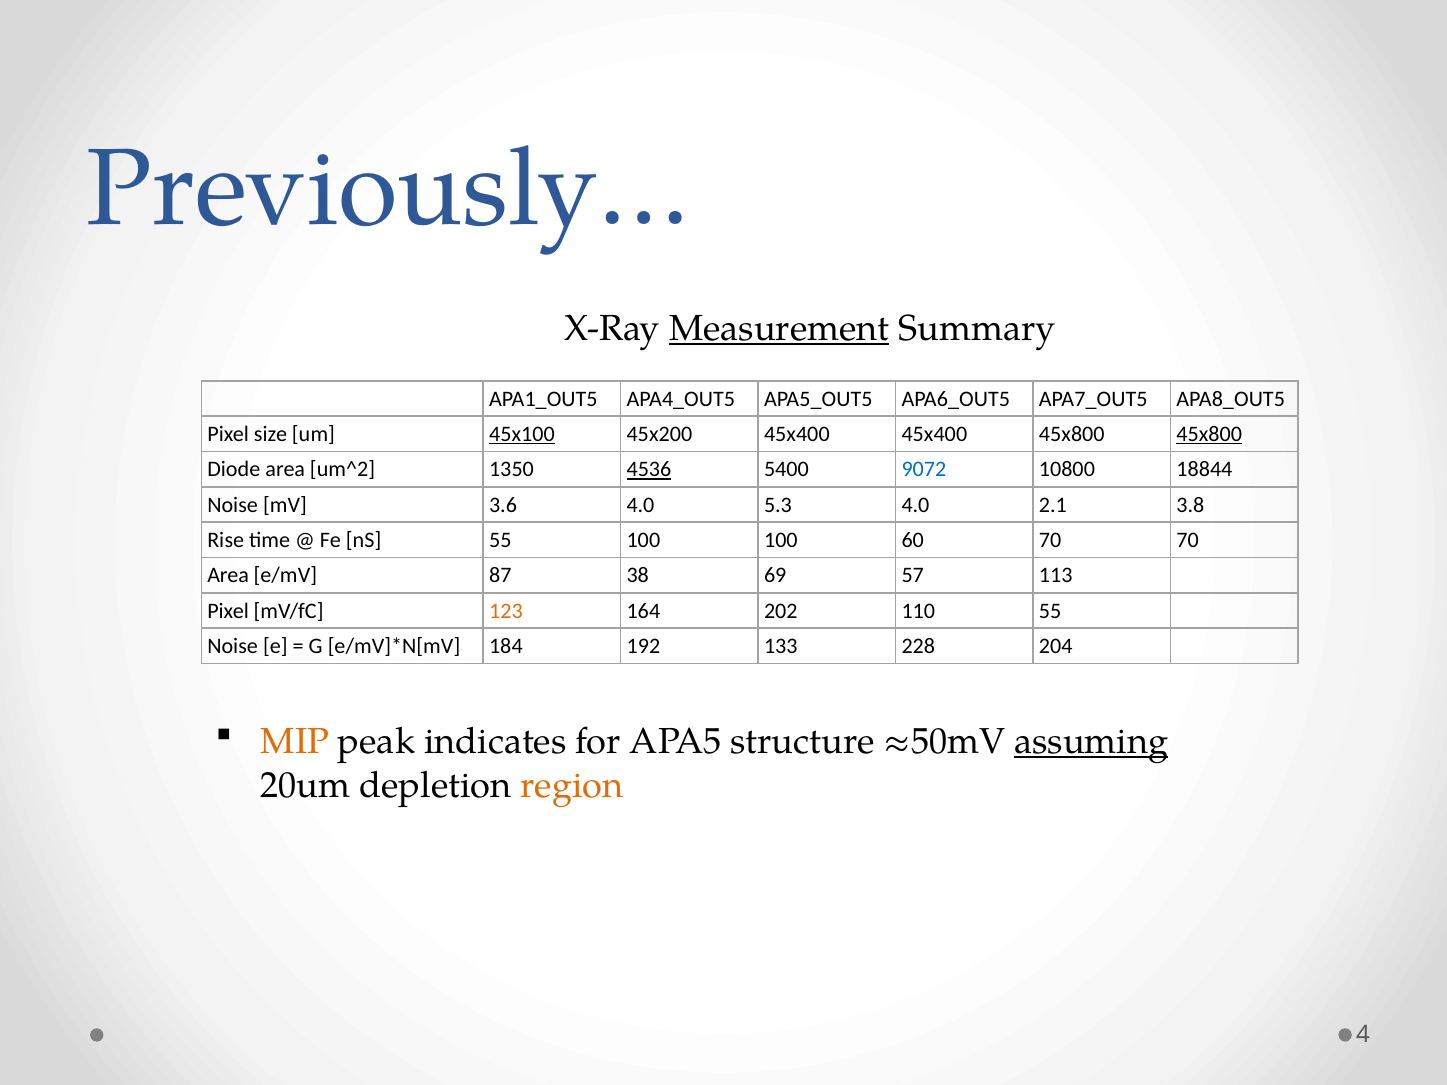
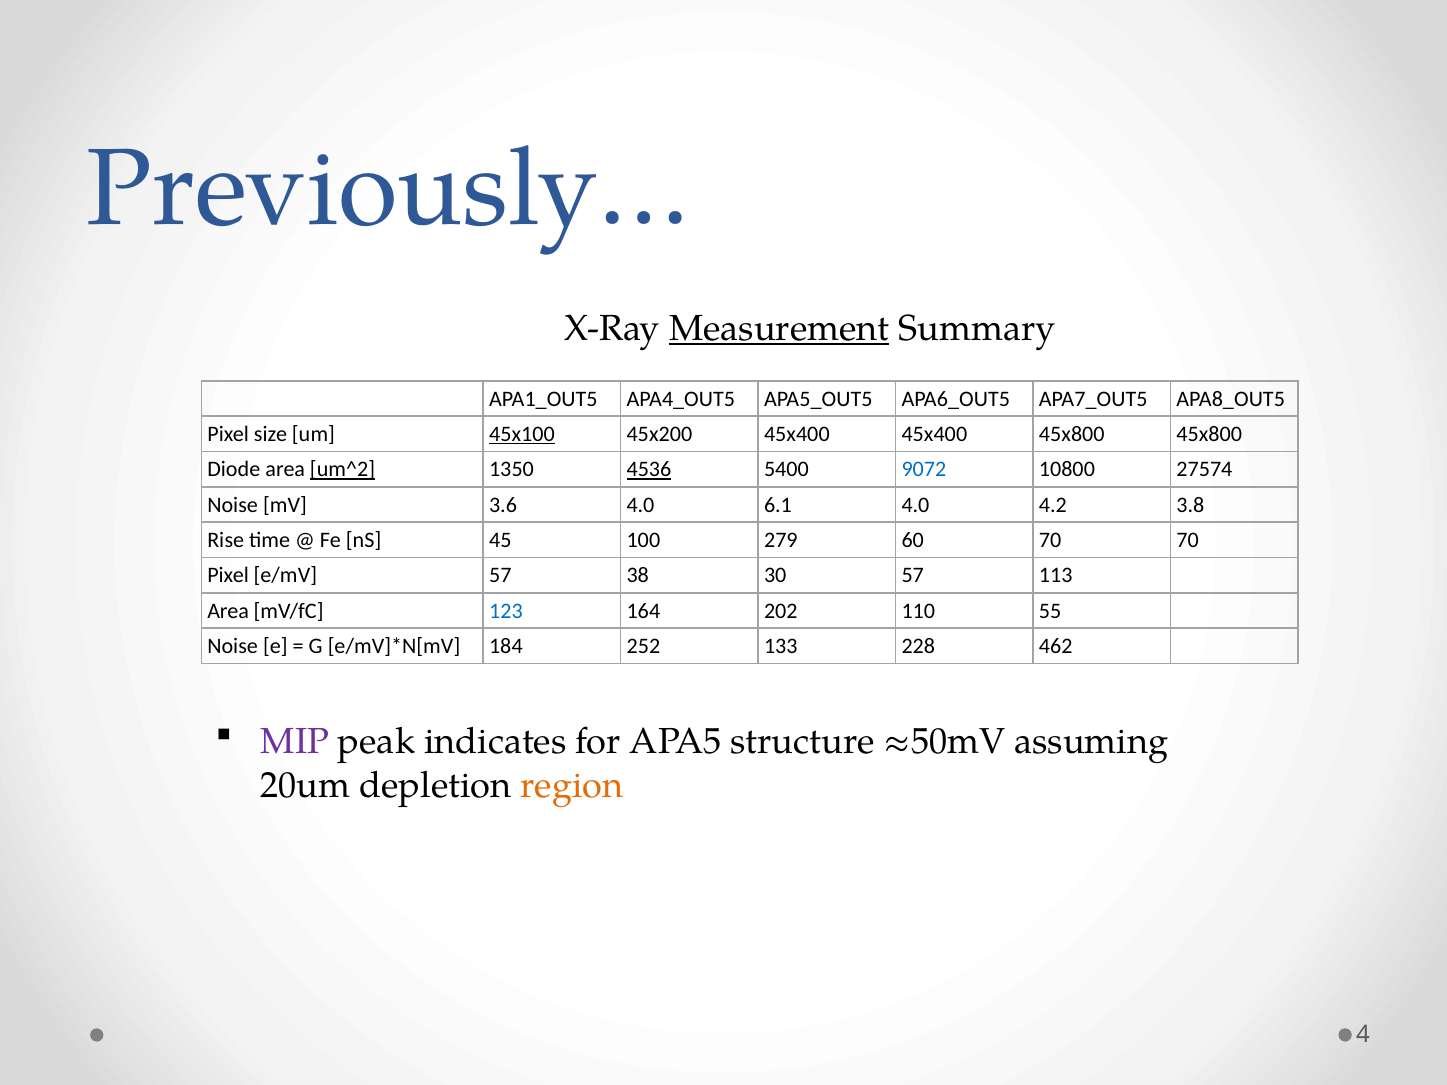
45x800 at (1209, 434) underline: present -> none
um^2 underline: none -> present
18844: 18844 -> 27574
5.3: 5.3 -> 6.1
2.1: 2.1 -> 4.2
nS 55: 55 -> 45
100 100: 100 -> 279
Area at (228, 576): Area -> Pixel
e/mV 87: 87 -> 57
69: 69 -> 30
Pixel at (228, 611): Pixel -> Area
123 colour: orange -> blue
192: 192 -> 252
204: 204 -> 462
MIP colour: orange -> purple
assuming underline: present -> none
